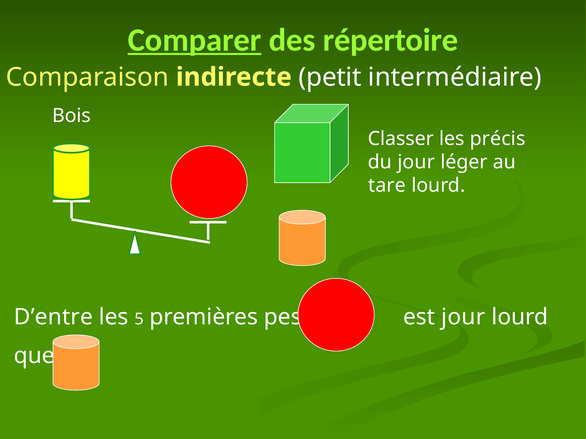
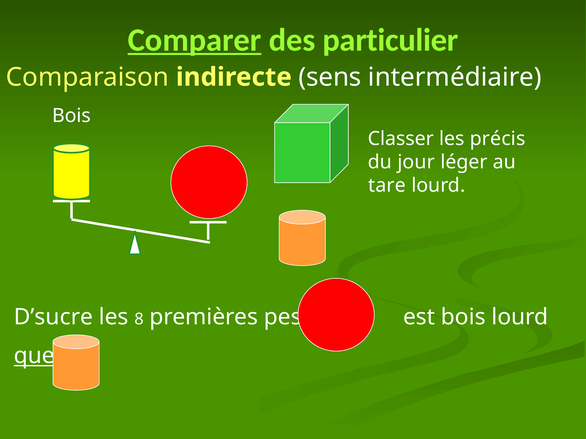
répertoire: répertoire -> particulier
petit: petit -> sens
D’entre: D’entre -> D’sucre
5: 5 -> 8
est jour: jour -> bois
que underline: none -> present
